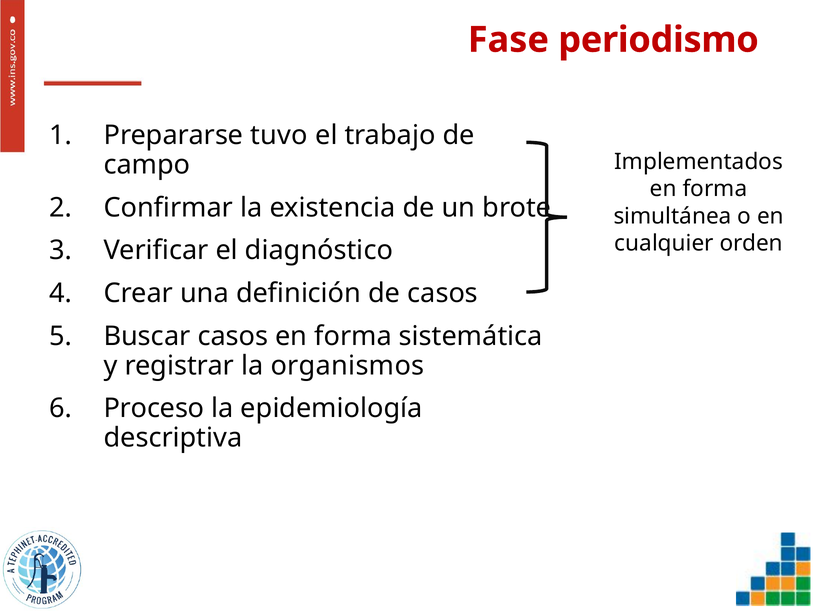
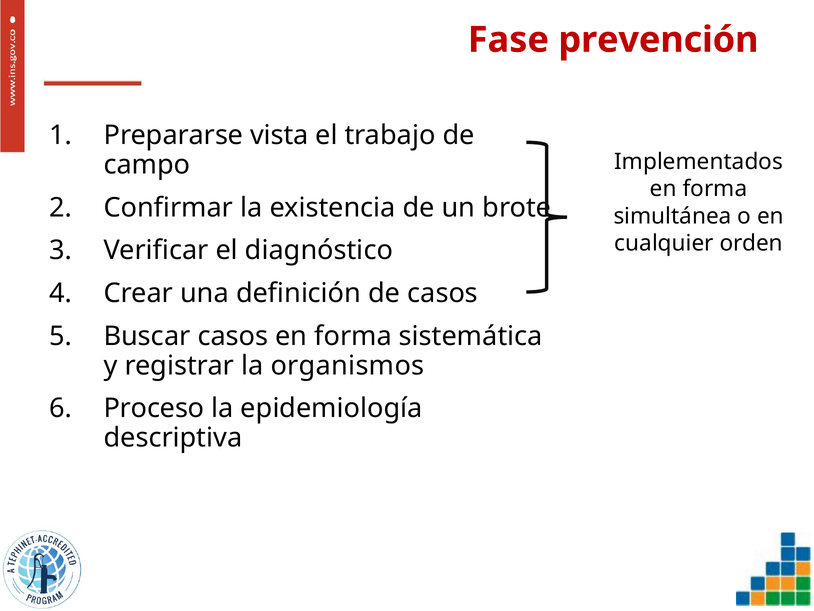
periodismo: periodismo -> prevención
tuvo: tuvo -> vista
